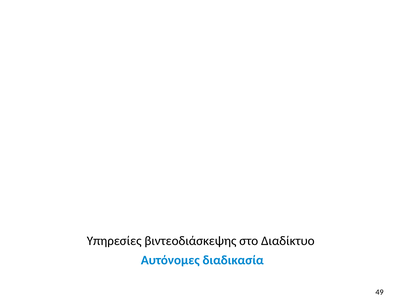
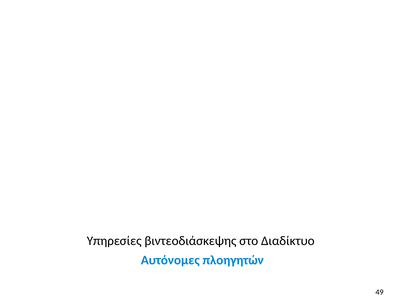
διαδικασία: διαδικασία -> πλοηγητών
